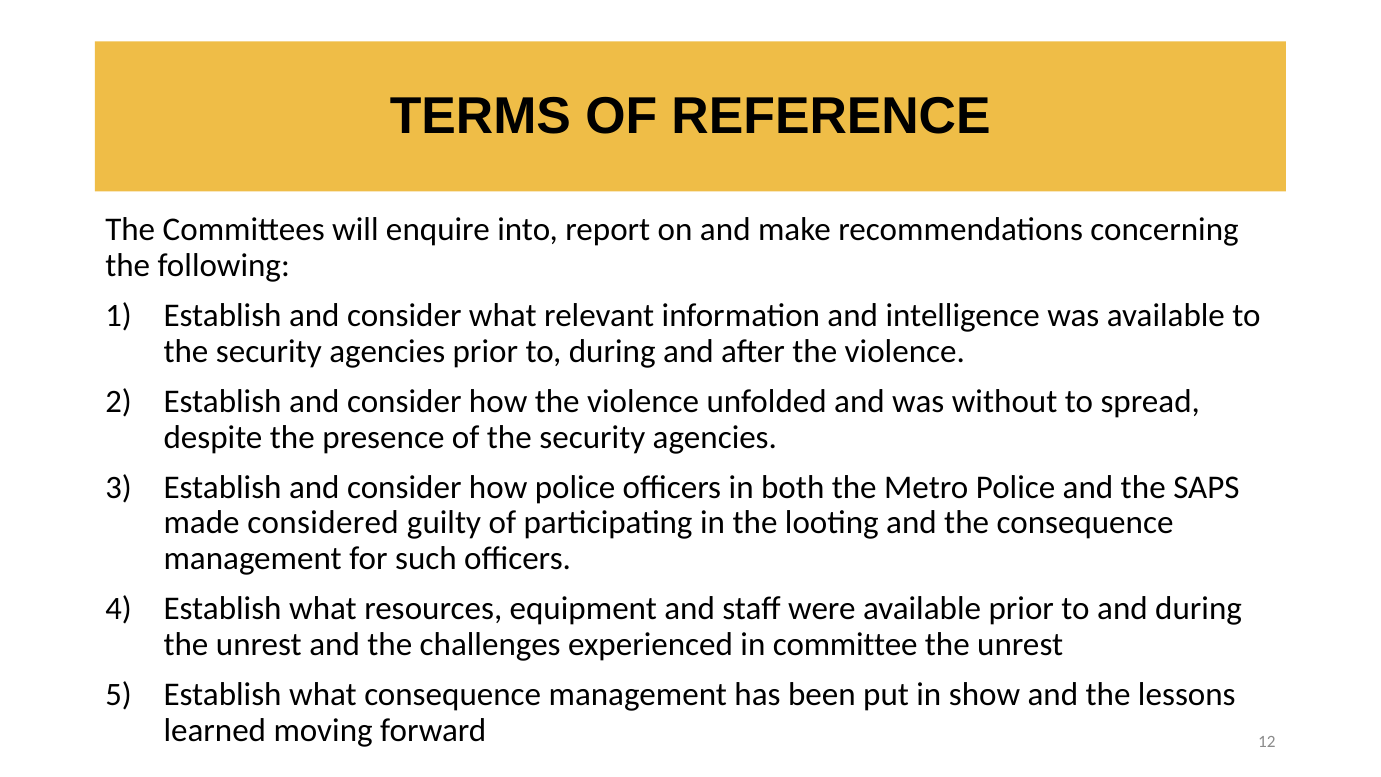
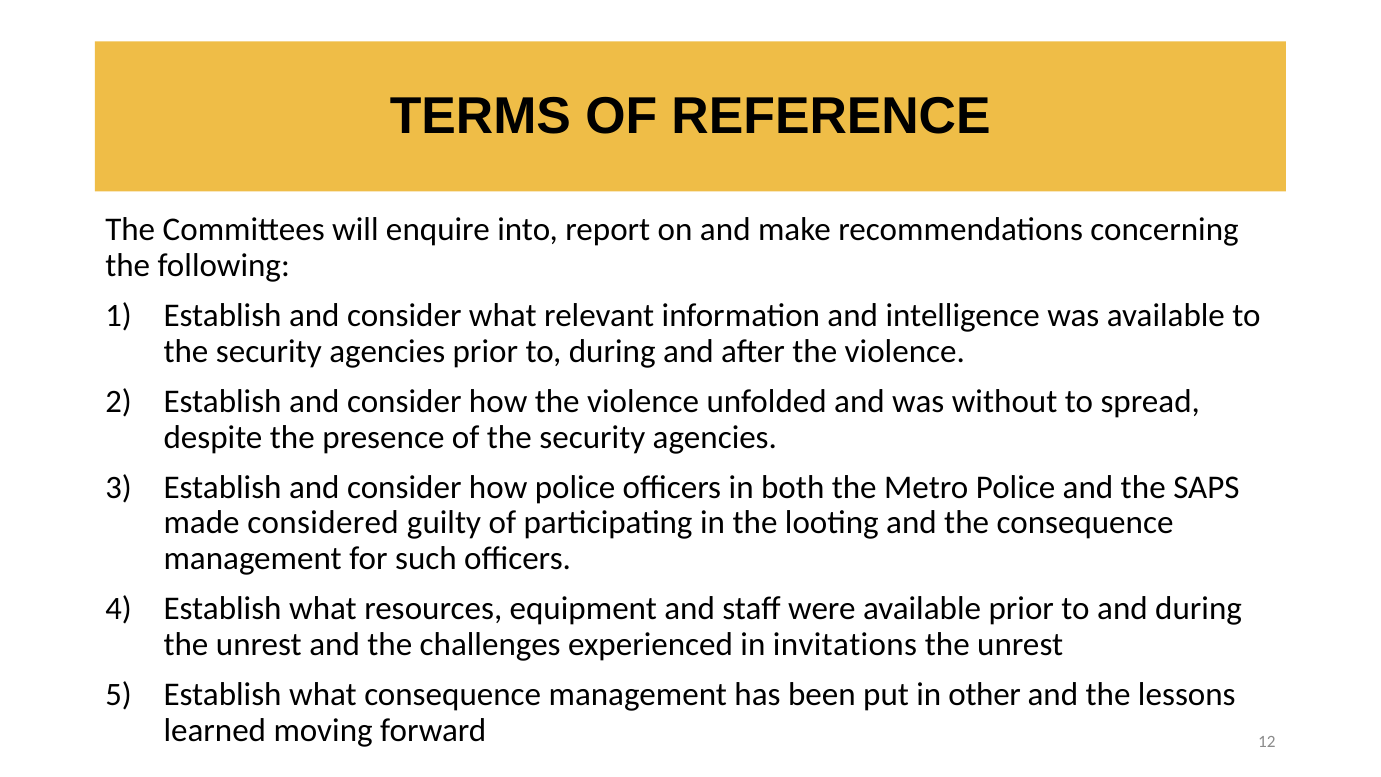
committee: committee -> invitations
show: show -> other
